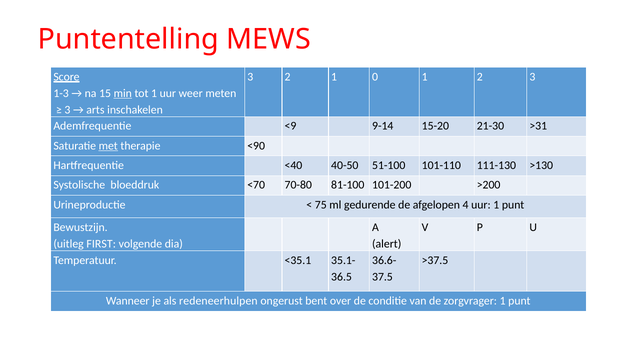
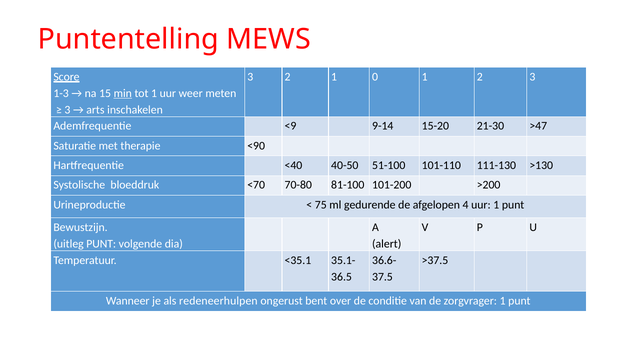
>31: >31 -> >47
met underline: present -> none
uitleg FIRST: FIRST -> PUNT
